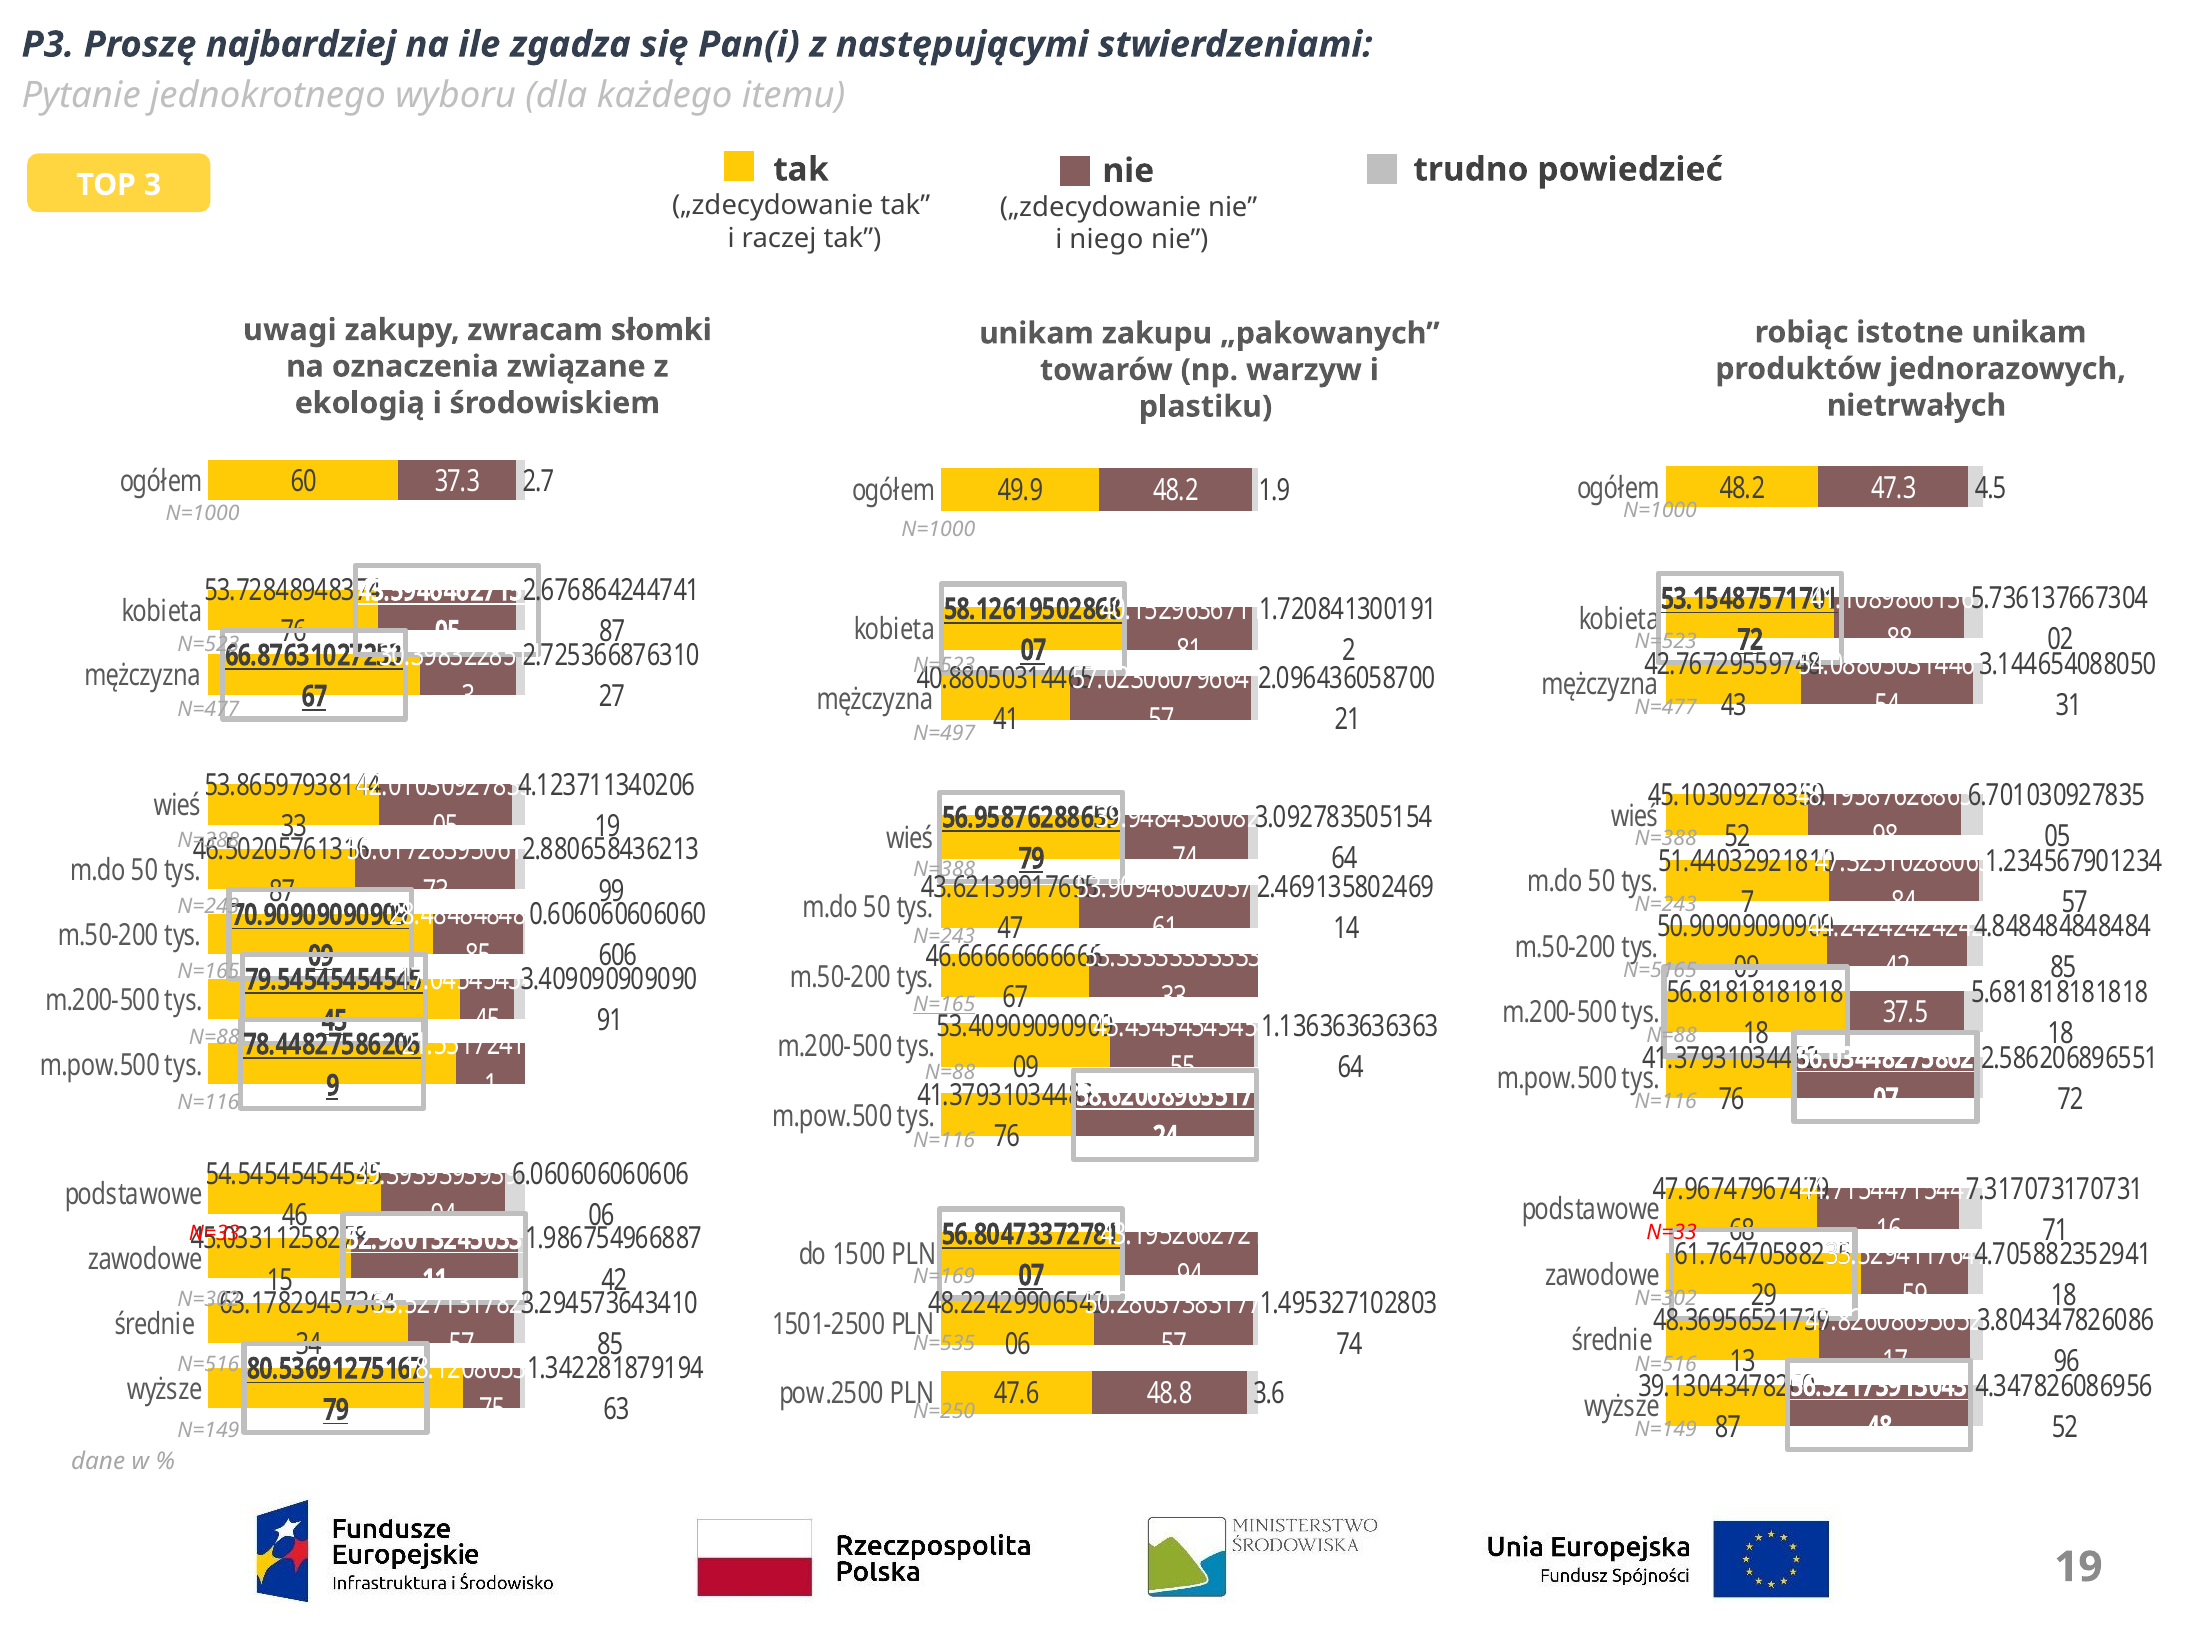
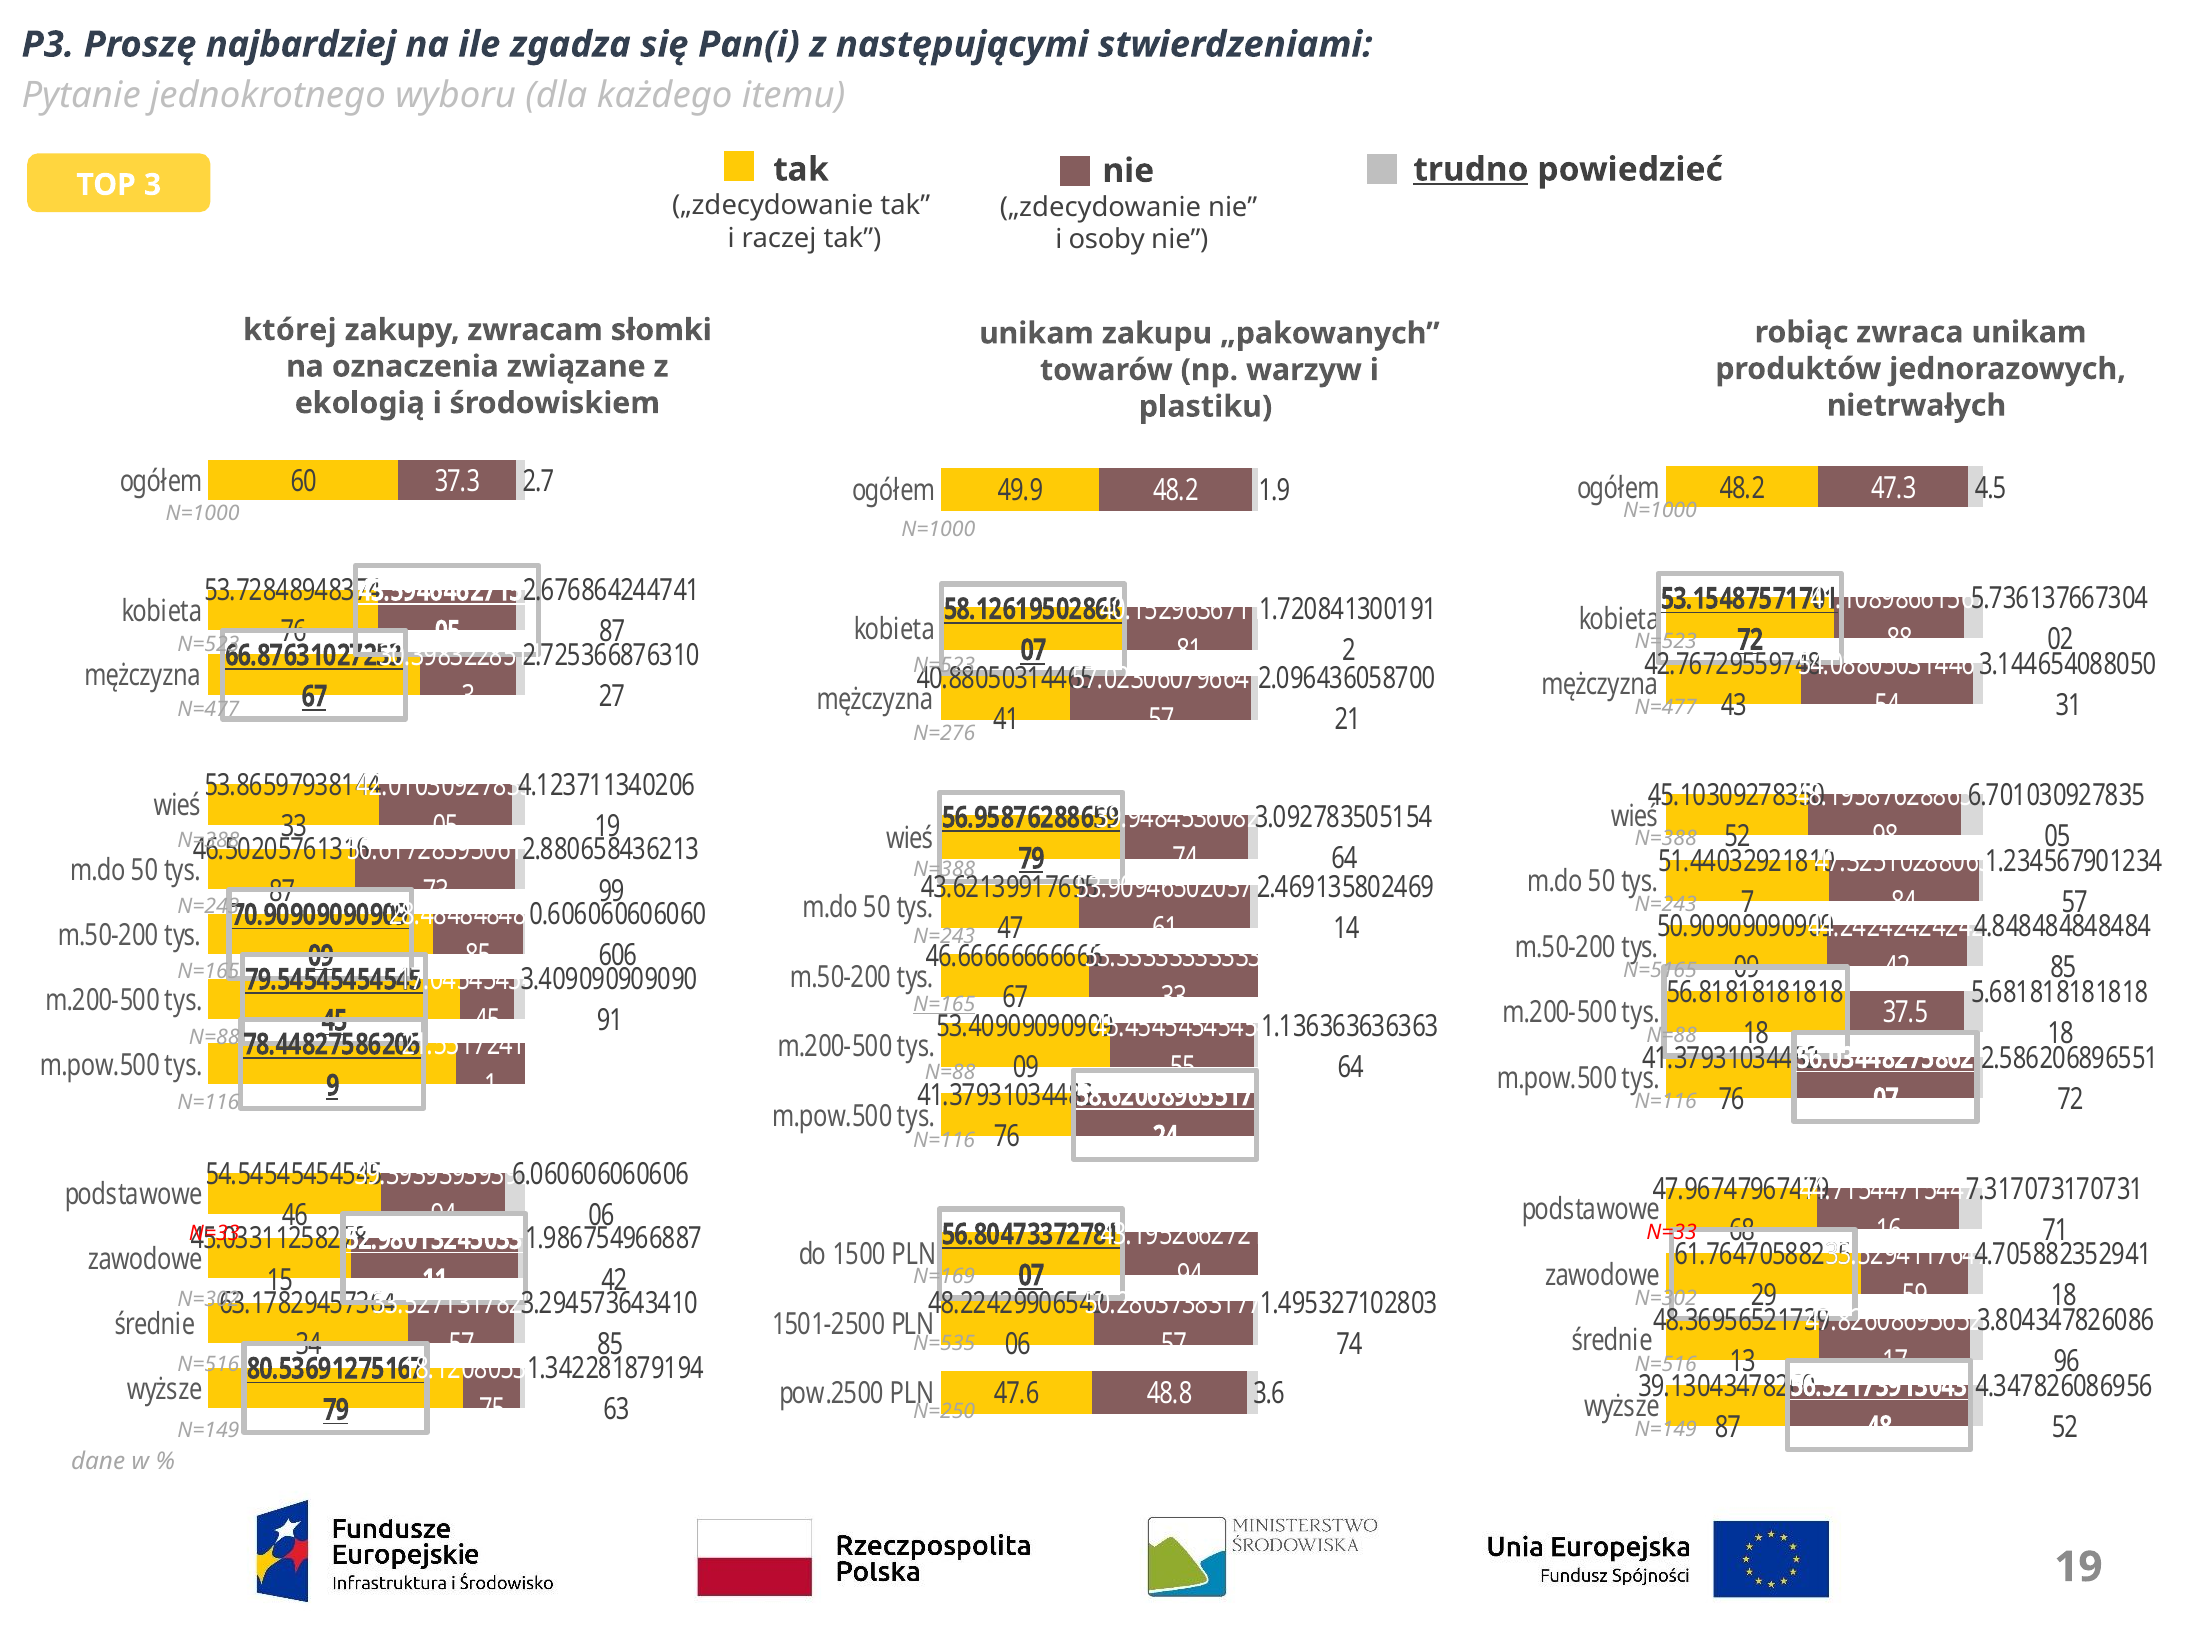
trudno underline: none -> present
niego: niego -> osoby
uwagi: uwagi -> której
istotne: istotne -> zwraca
N=497: N=497 -> N=276
